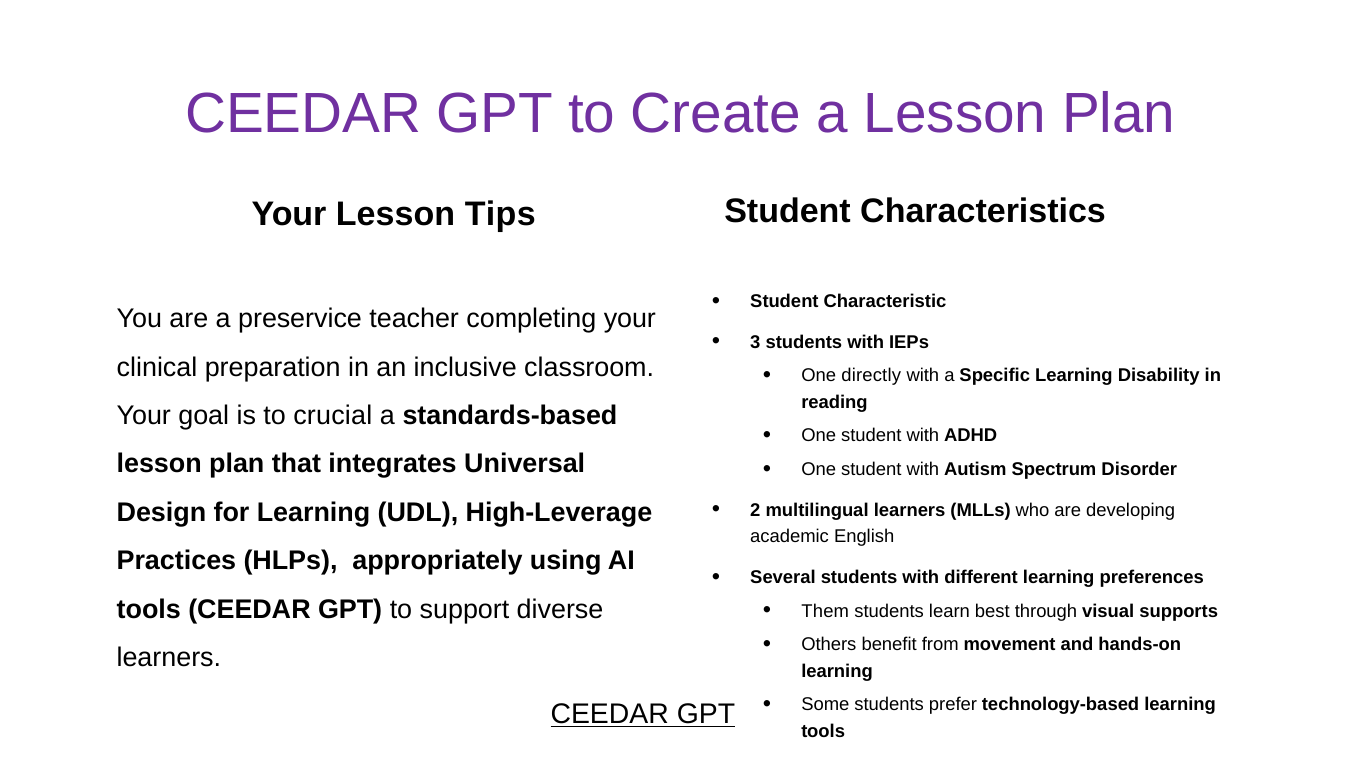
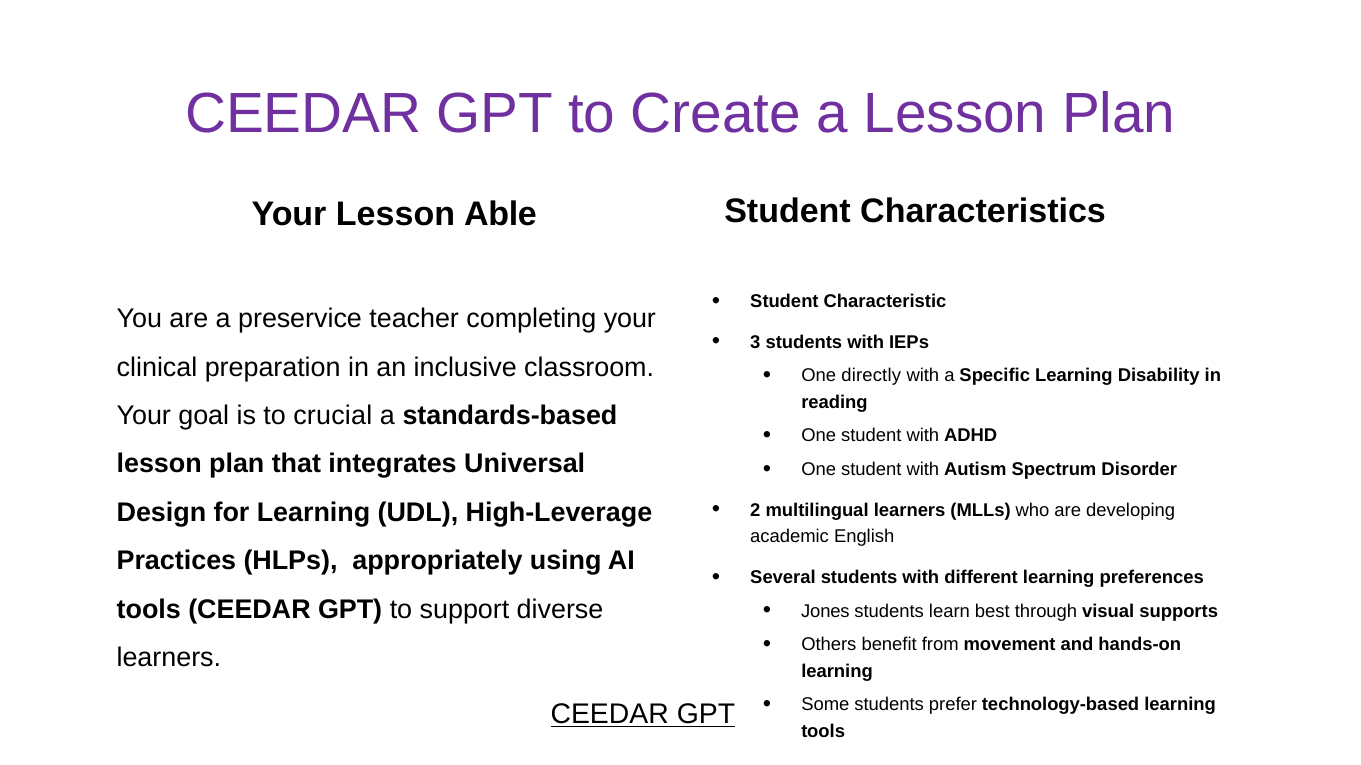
Tips: Tips -> Able
Them: Them -> Jones
